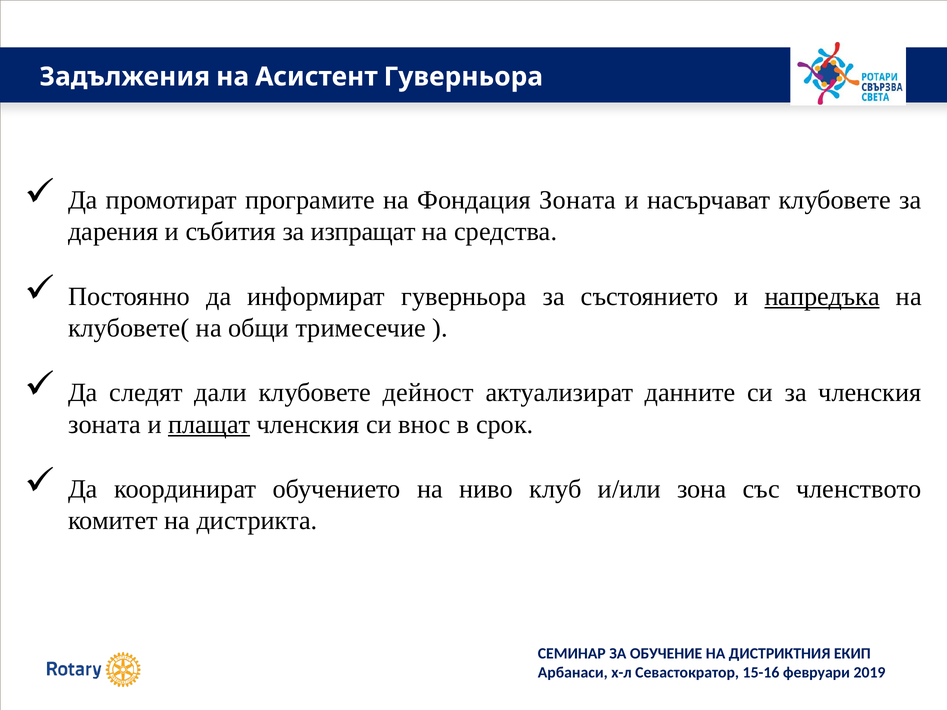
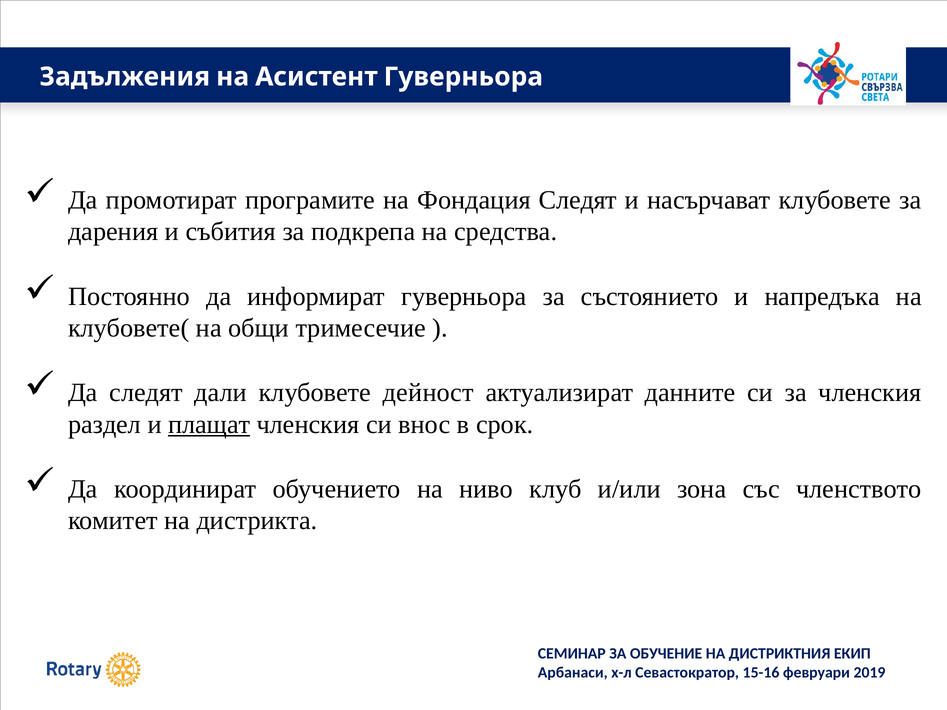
Фондация Зоната: Зоната -> Следят
изпращат: изпращат -> подкрепа
напредъка underline: present -> none
зоната at (104, 424): зоната -> раздел
